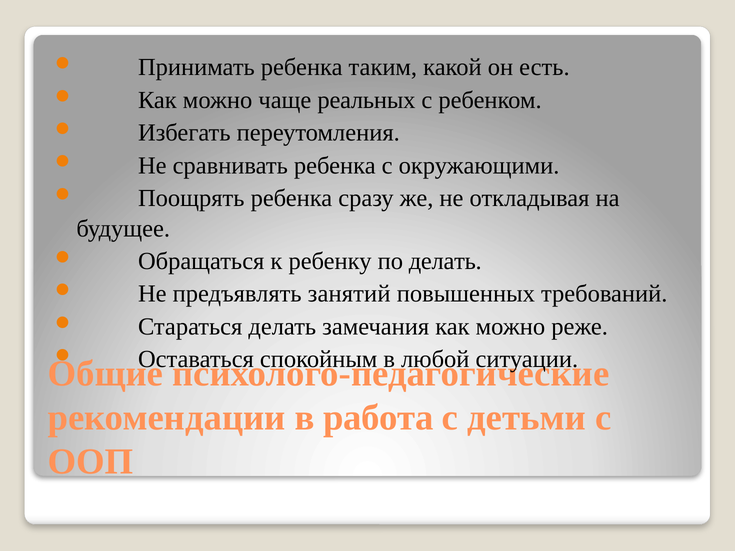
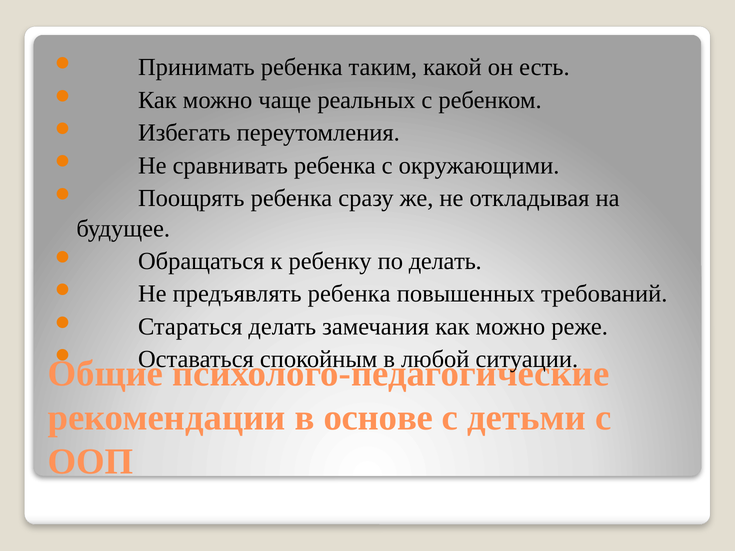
предъявлять занятий: занятий -> ребенка
работа: работа -> основе
